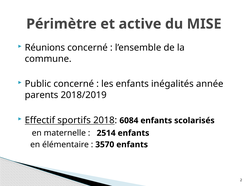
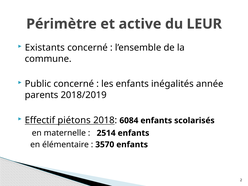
MISE: MISE -> LEUR
Réunions: Réunions -> Existants
sportifs: sportifs -> piétons
